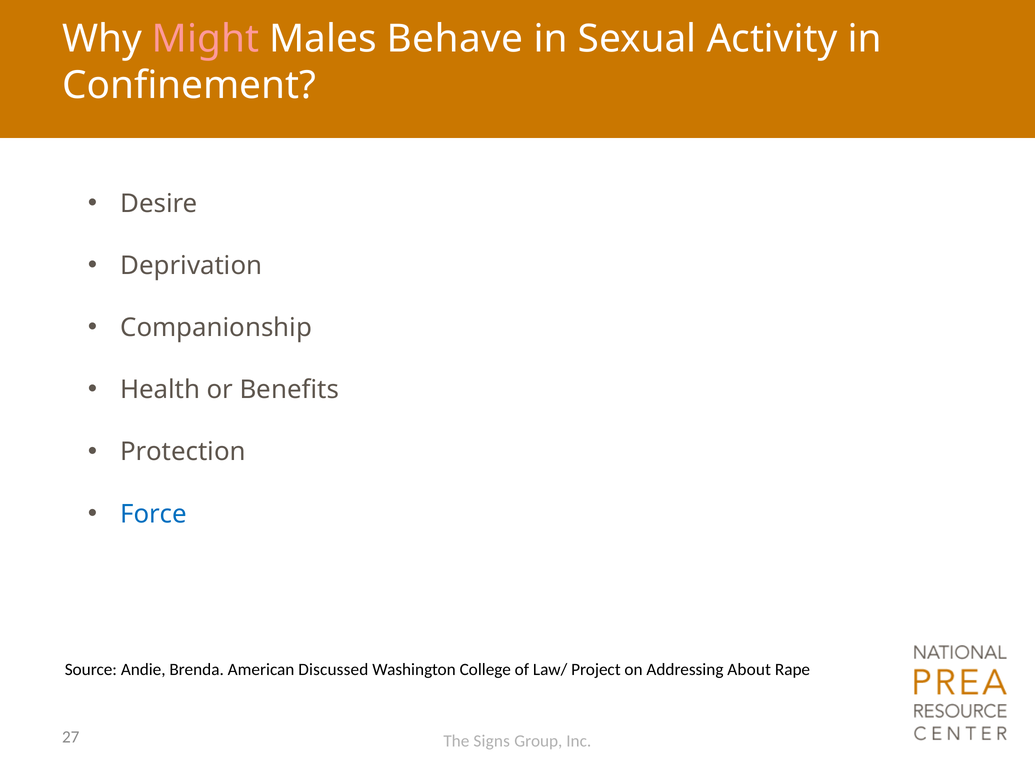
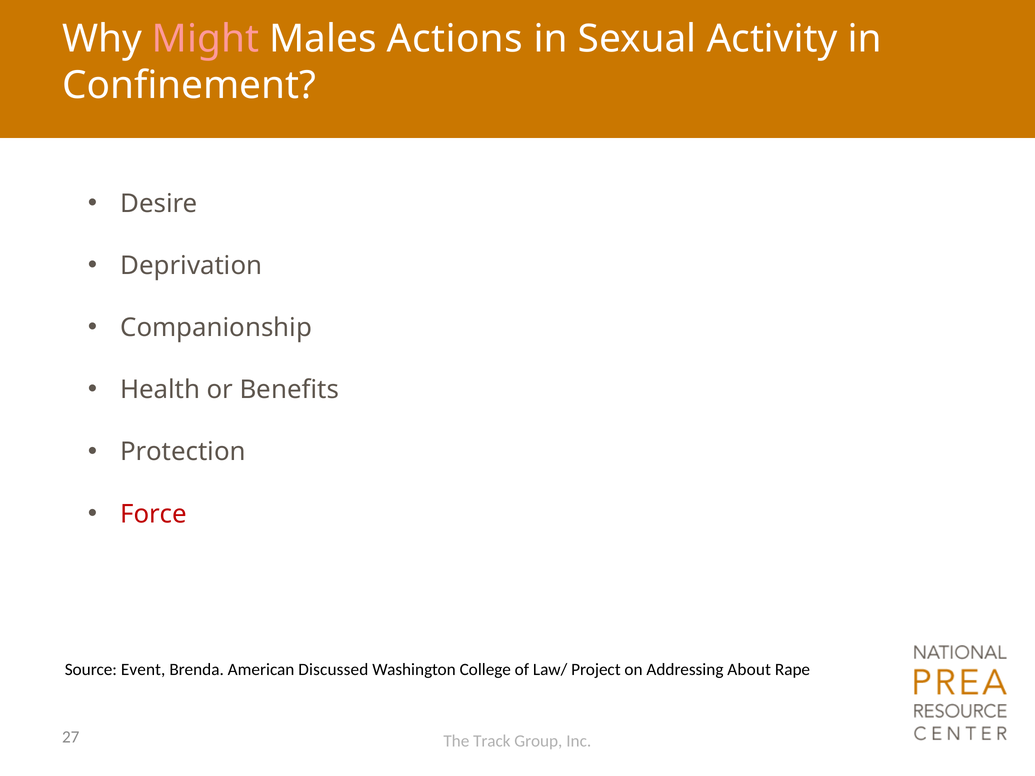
Behave: Behave -> Actions
Force colour: blue -> red
Andie: Andie -> Event
Signs: Signs -> Track
